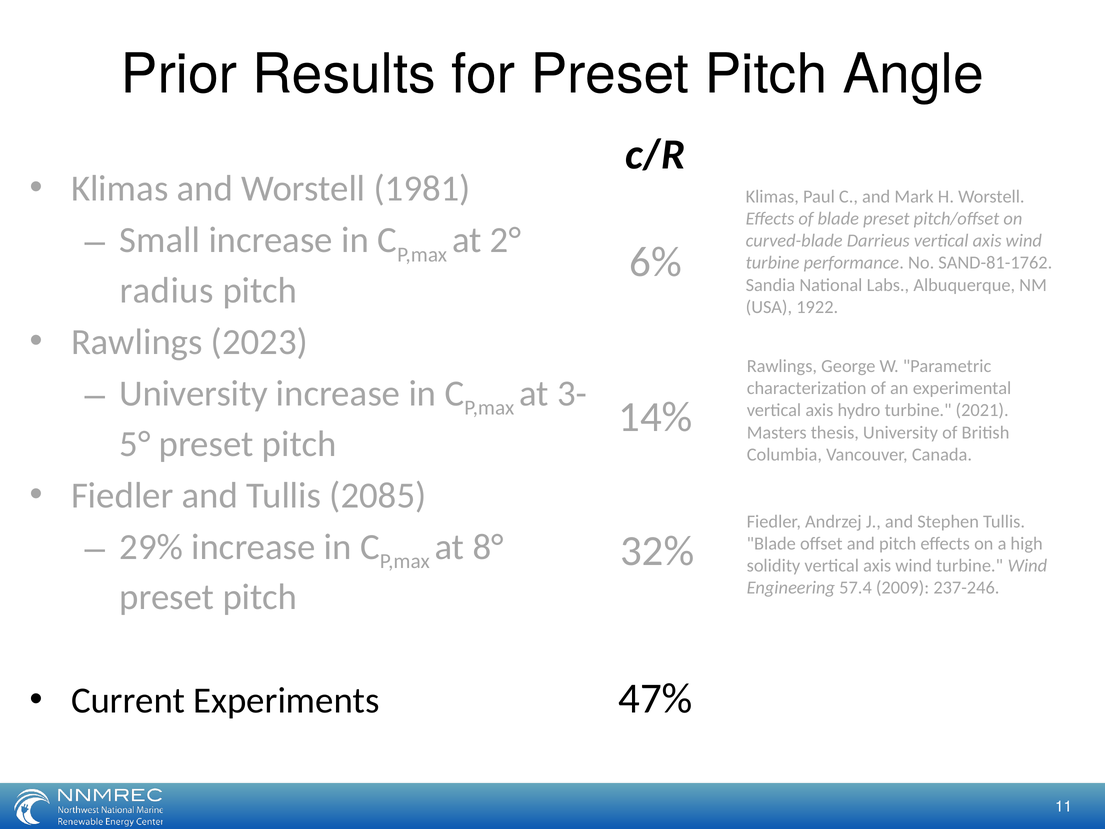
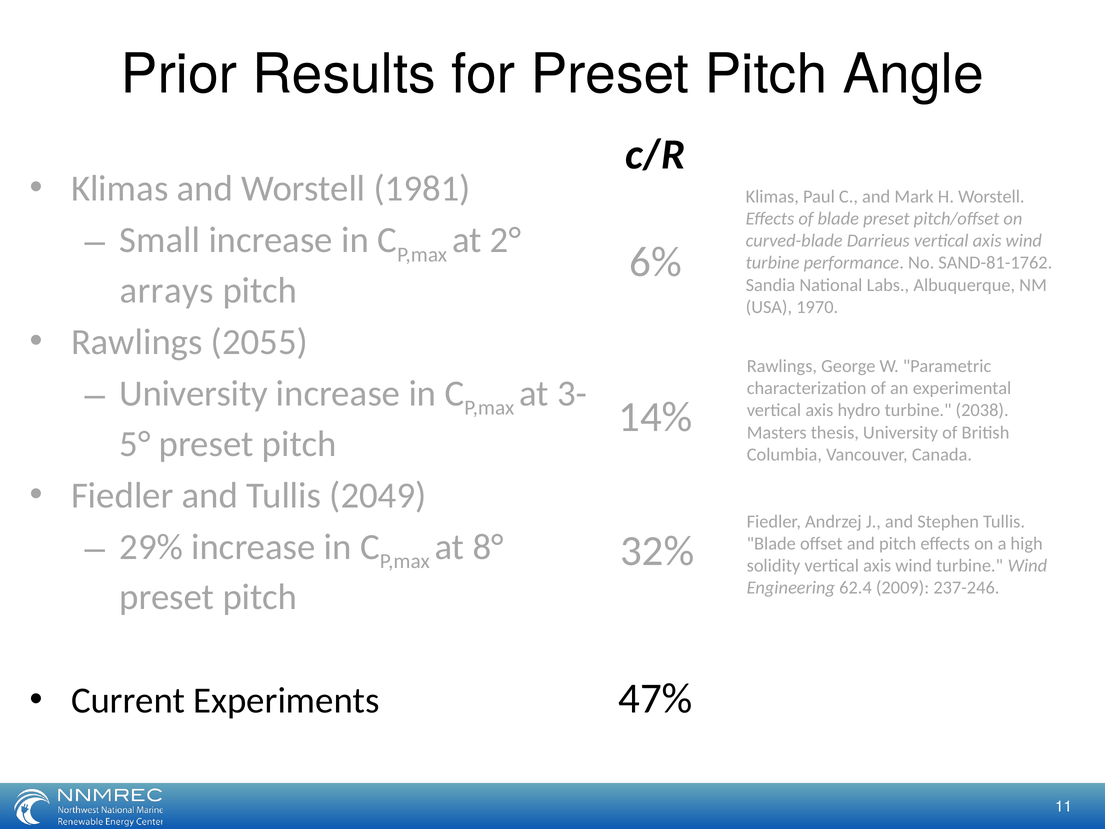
radius: radius -> arrays
1922: 1922 -> 1970
2023: 2023 -> 2055
2021: 2021 -> 2038
2085: 2085 -> 2049
57.4: 57.4 -> 62.4
